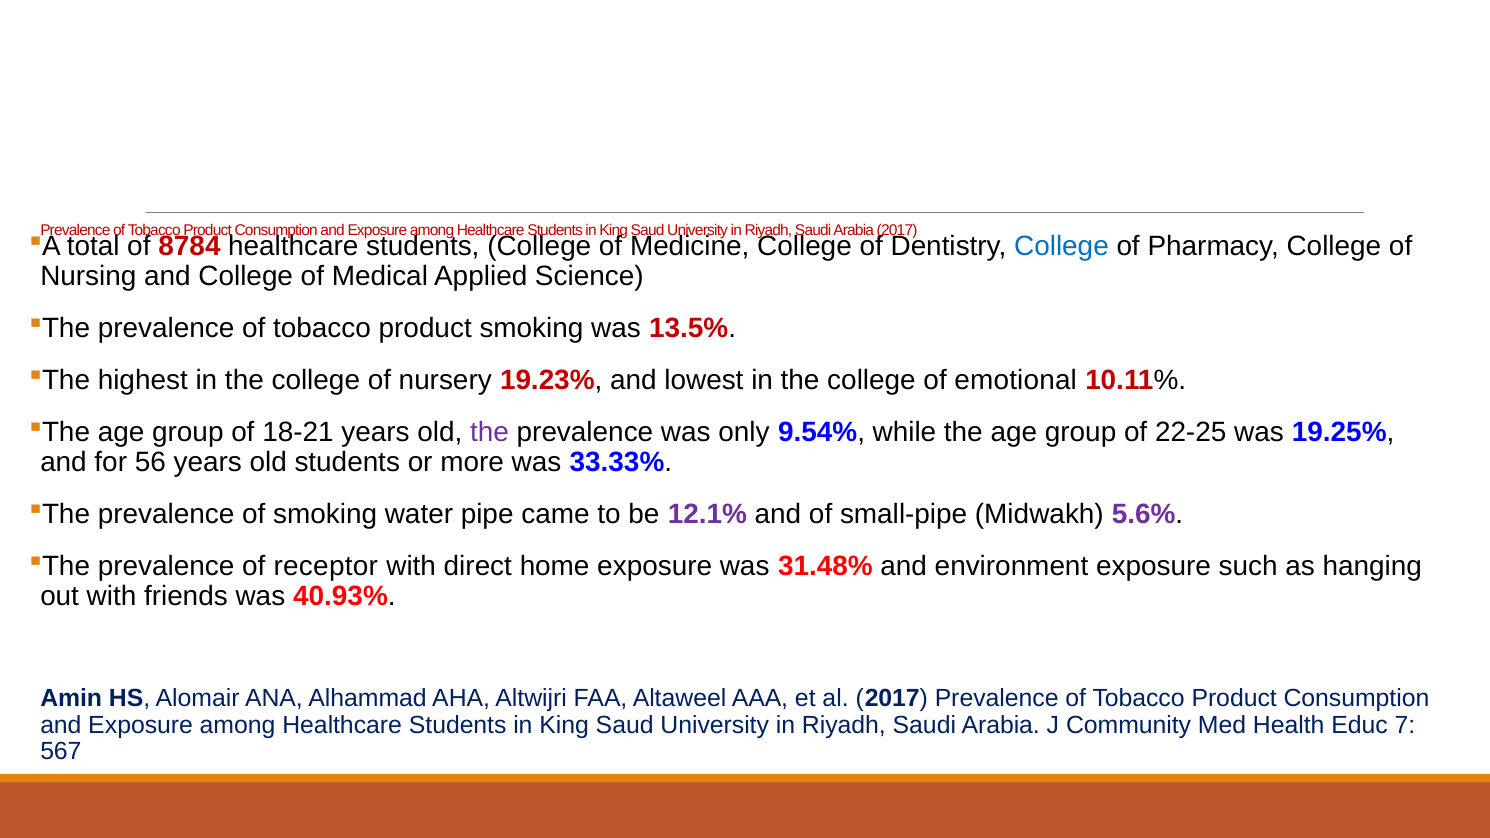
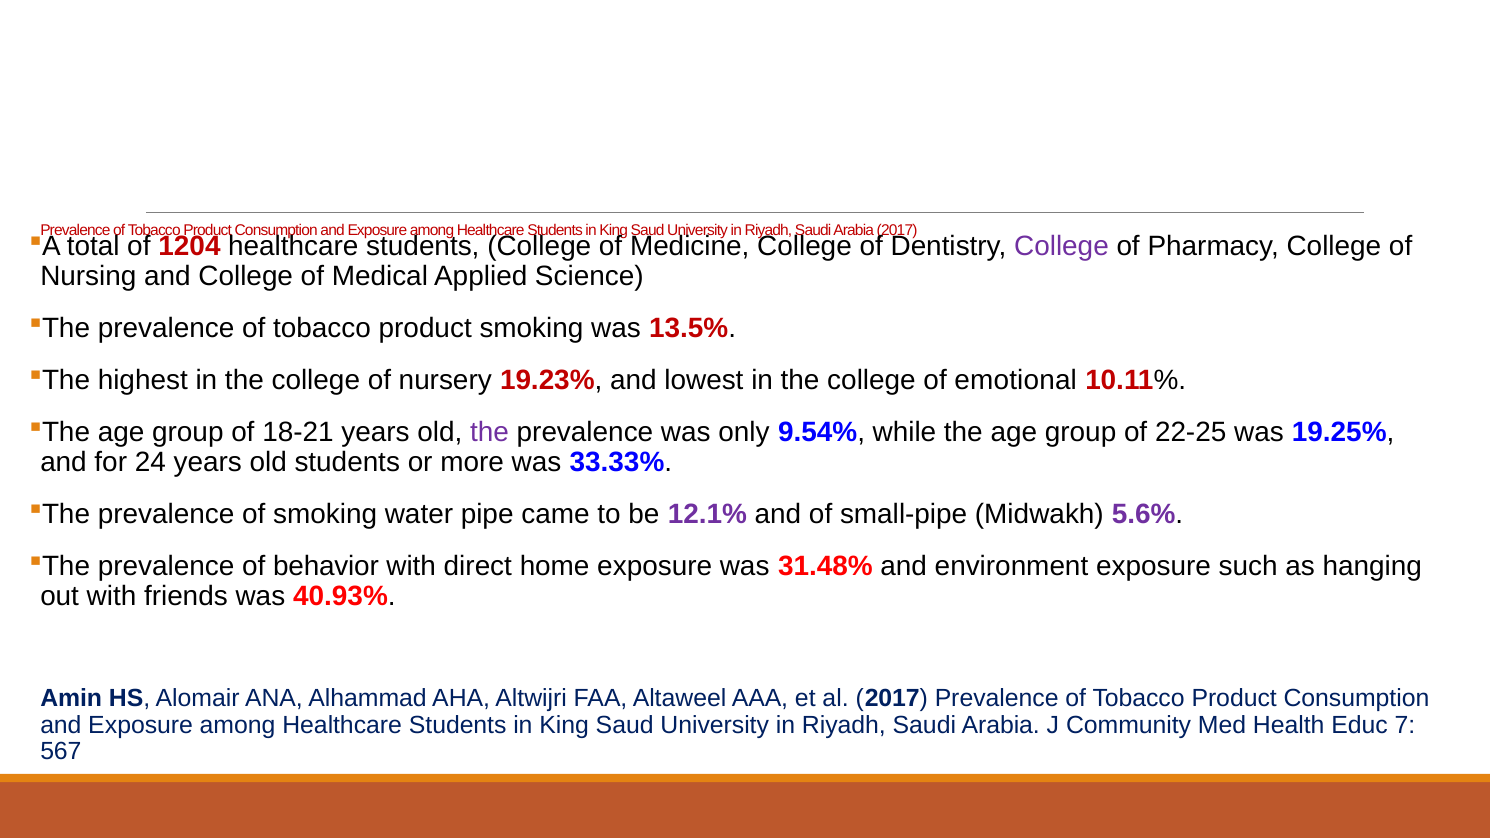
8784: 8784 -> 1204
College at (1061, 246) colour: blue -> purple
56: 56 -> 24
receptor: receptor -> behavior
